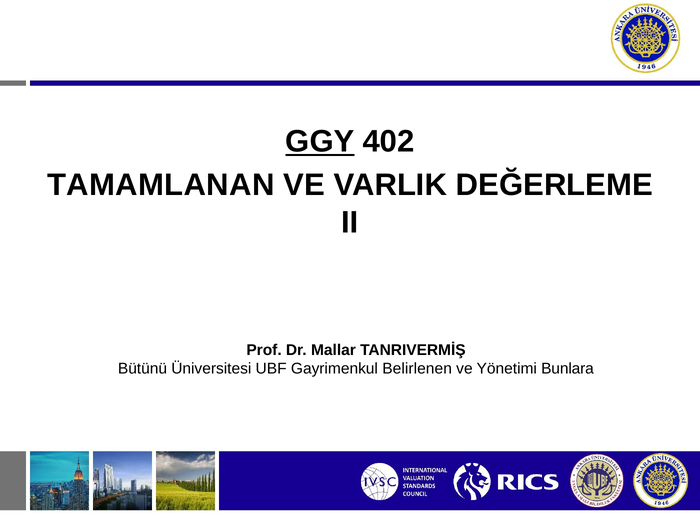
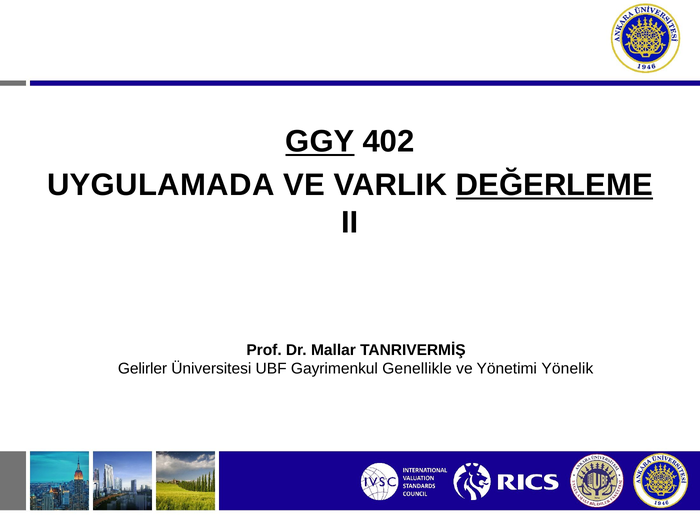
TAMAMLANAN: TAMAMLANAN -> UYGULAMADA
DEĞERLEME underline: none -> present
Bütünü: Bütünü -> Gelirler
Belirlenen: Belirlenen -> Genellikle
Bunlara: Bunlara -> Yönelik
